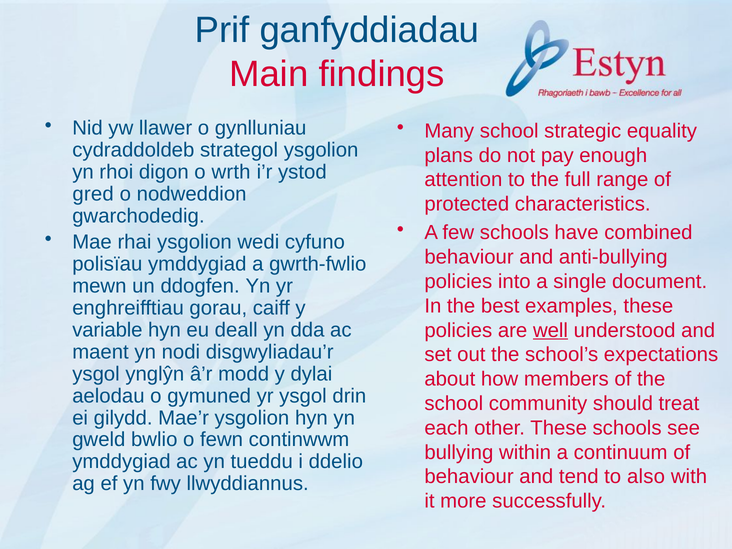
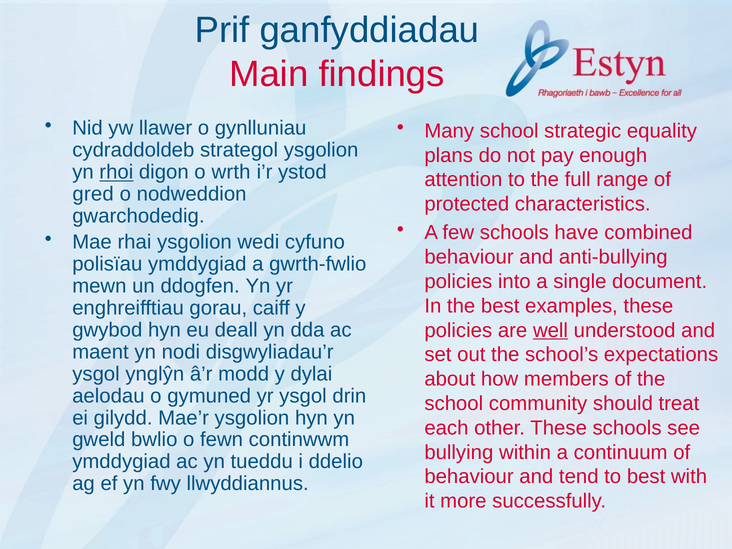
rhoi underline: none -> present
variable: variable -> gwybod
to also: also -> best
